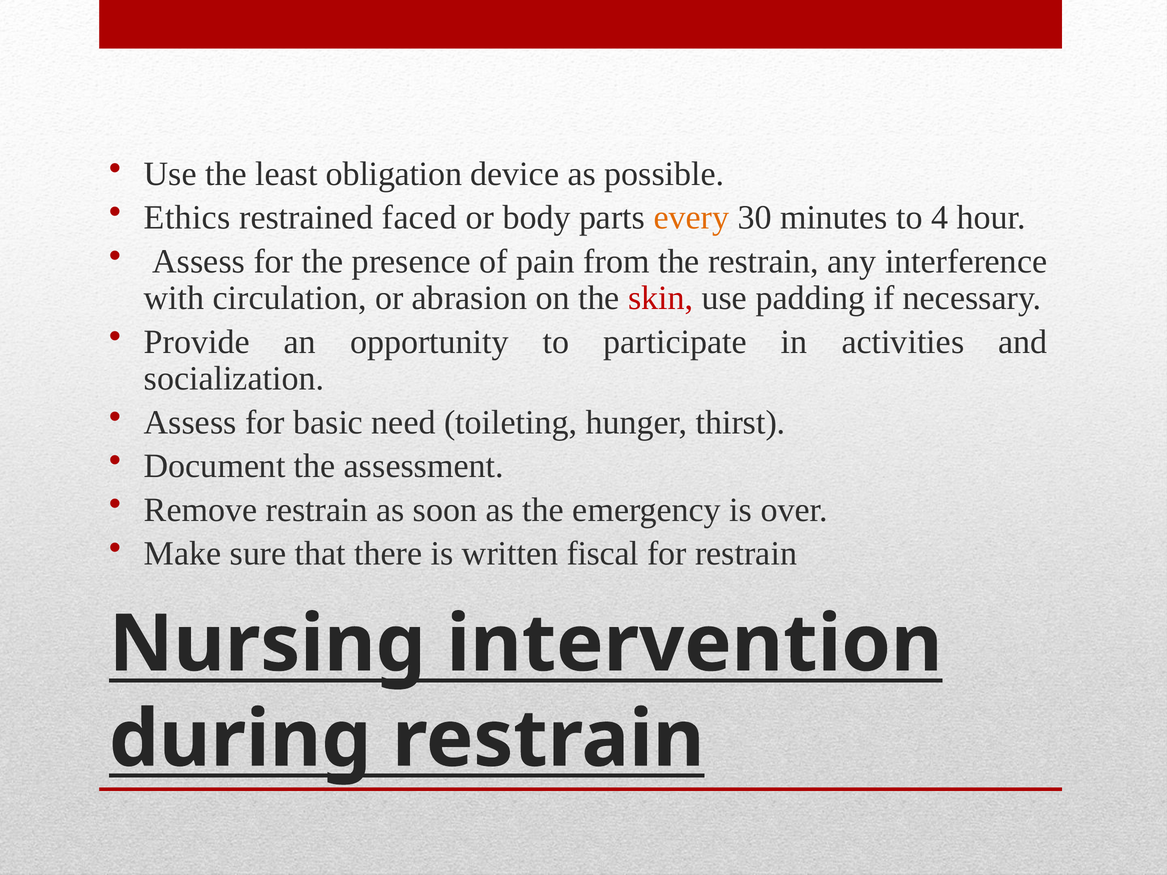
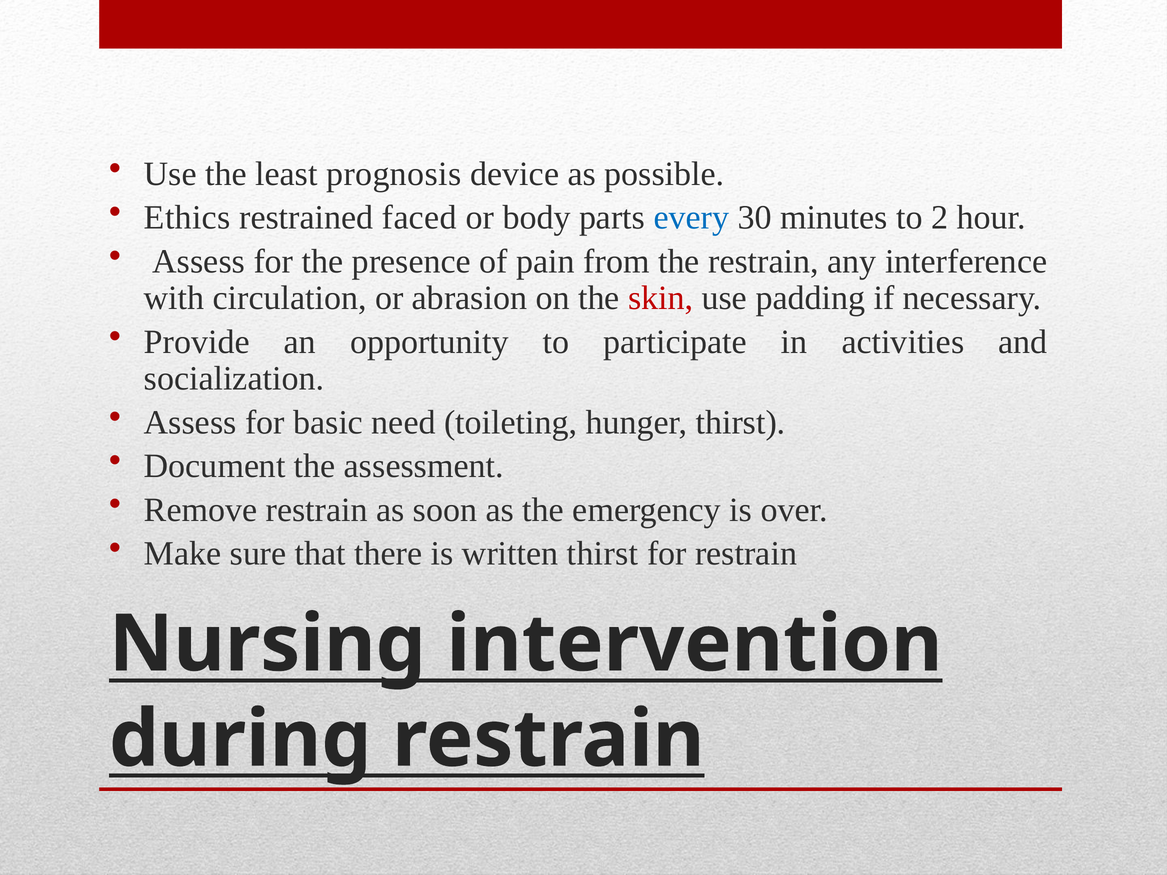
obligation: obligation -> prognosis
every colour: orange -> blue
4: 4 -> 2
written fiscal: fiscal -> thirst
